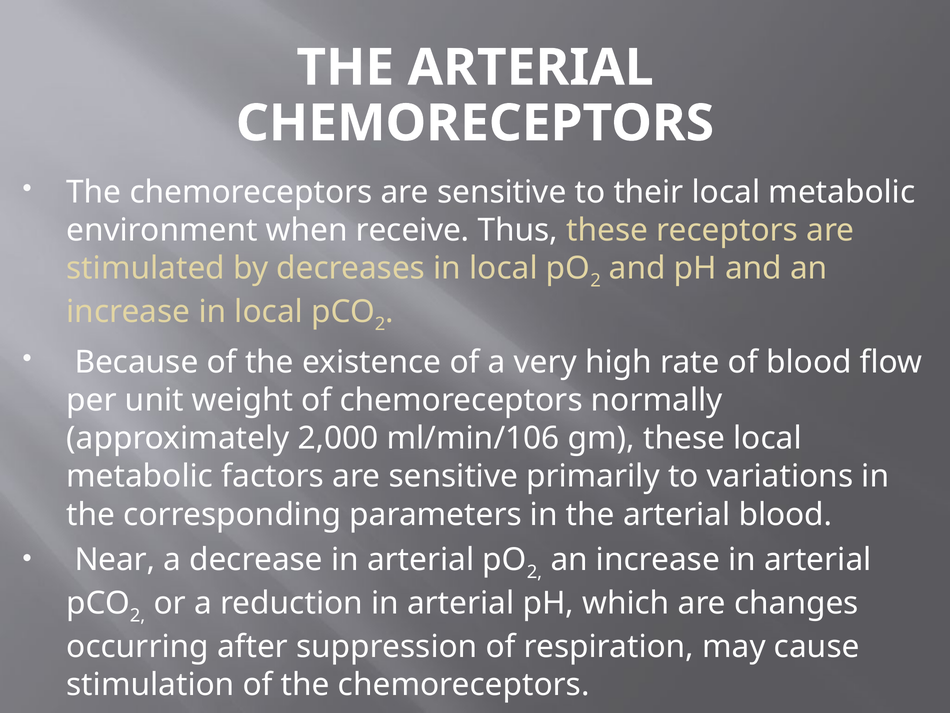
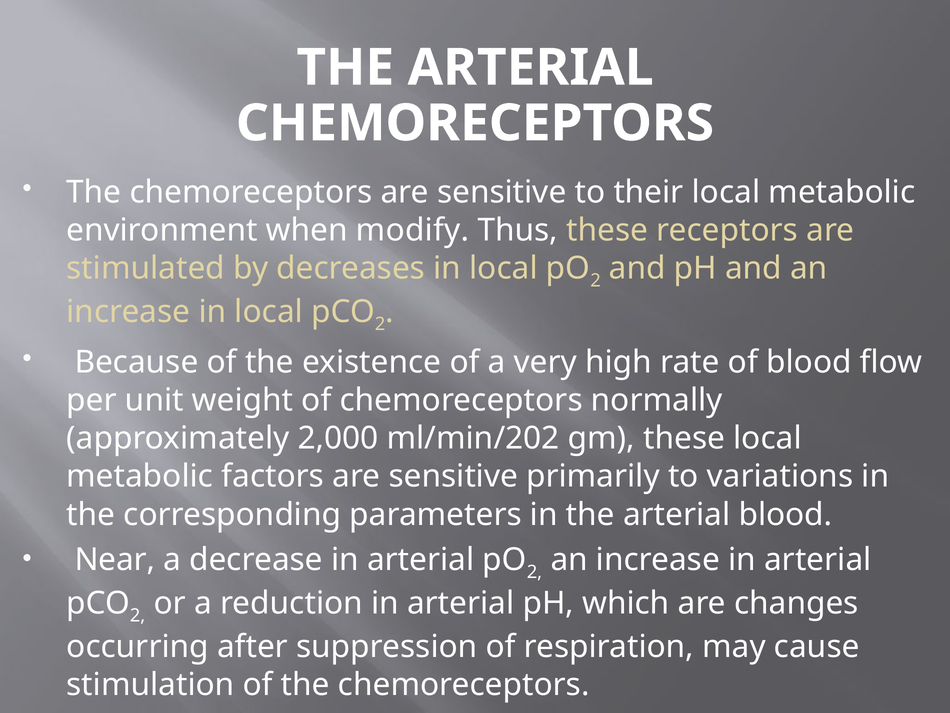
receive: receive -> modify
ml/min/106: ml/min/106 -> ml/min/202
